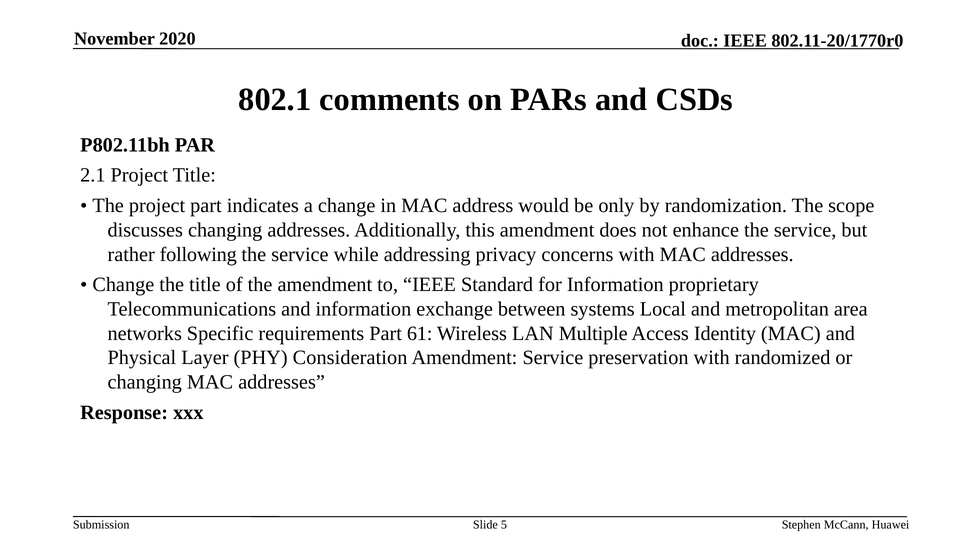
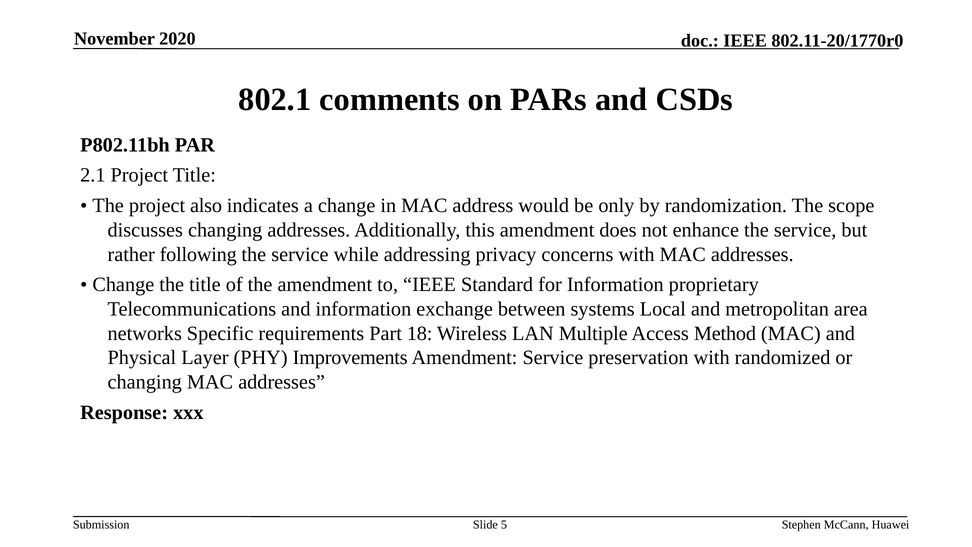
project part: part -> also
61: 61 -> 18
Identity: Identity -> Method
Consideration: Consideration -> Improvements
